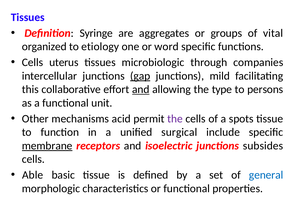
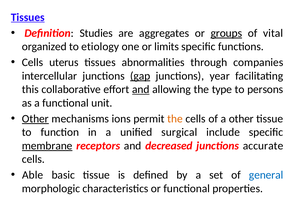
Tissues at (28, 17) underline: none -> present
Syringe: Syringe -> Studies
groups underline: none -> present
word: word -> limits
microbiologic: microbiologic -> abnormalities
mild: mild -> year
Other at (35, 119) underline: none -> present
acid: acid -> ions
the at (175, 119) colour: purple -> orange
a spots: spots -> other
isoelectric: isoelectric -> decreased
subsides: subsides -> accurate
